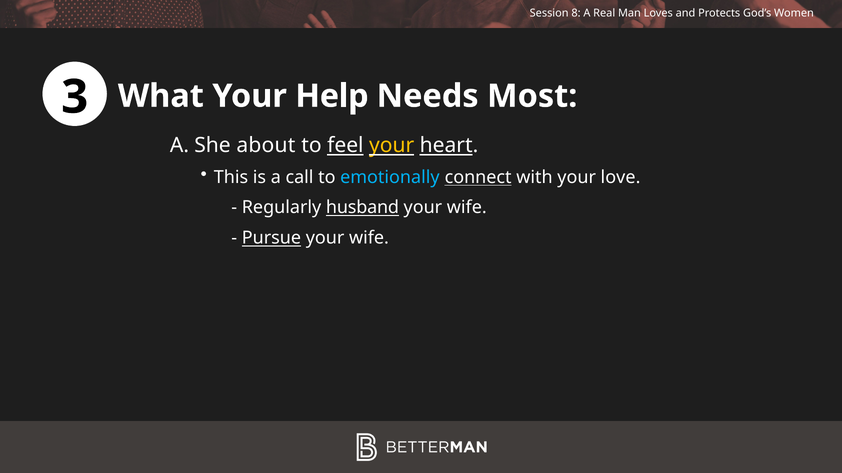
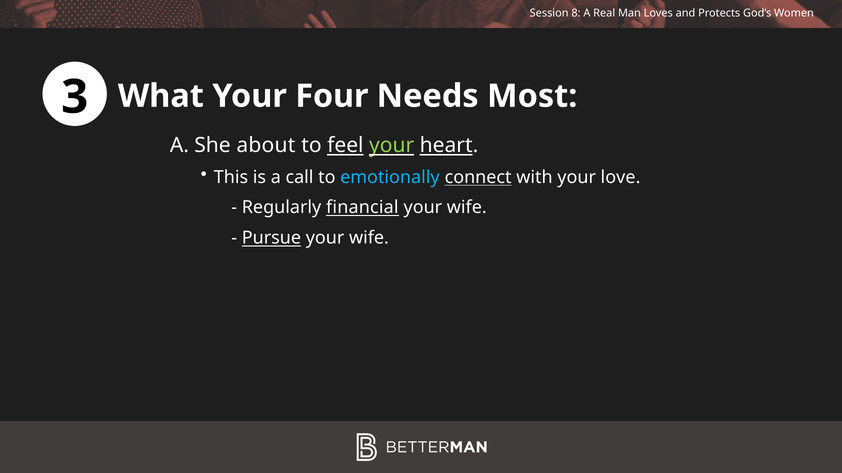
Help: Help -> Four
your at (392, 145) colour: yellow -> light green
husband: husband -> financial
